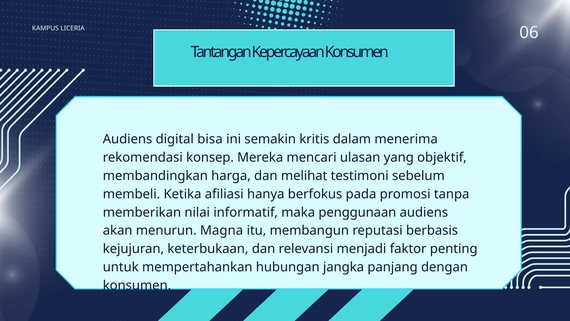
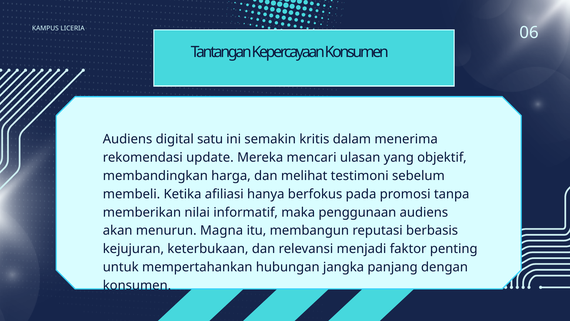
bisa: bisa -> satu
konsep: konsep -> update
